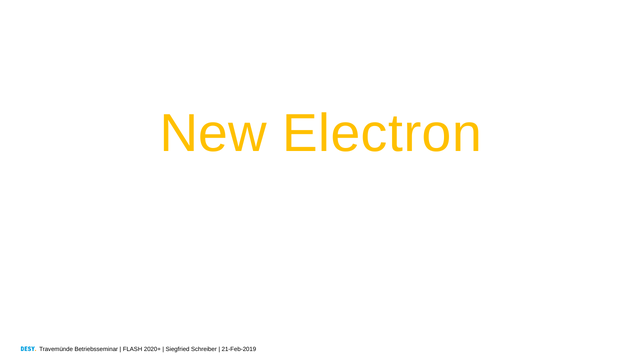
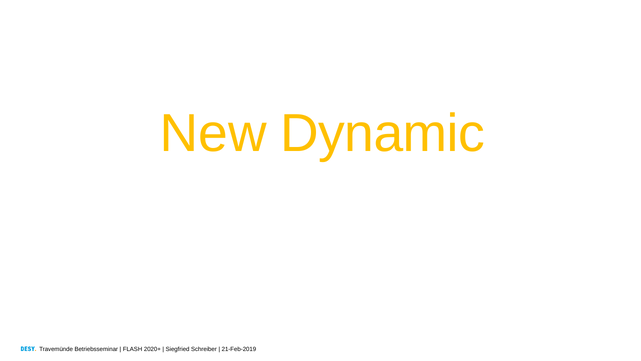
Electron: Electron -> Dynamic
